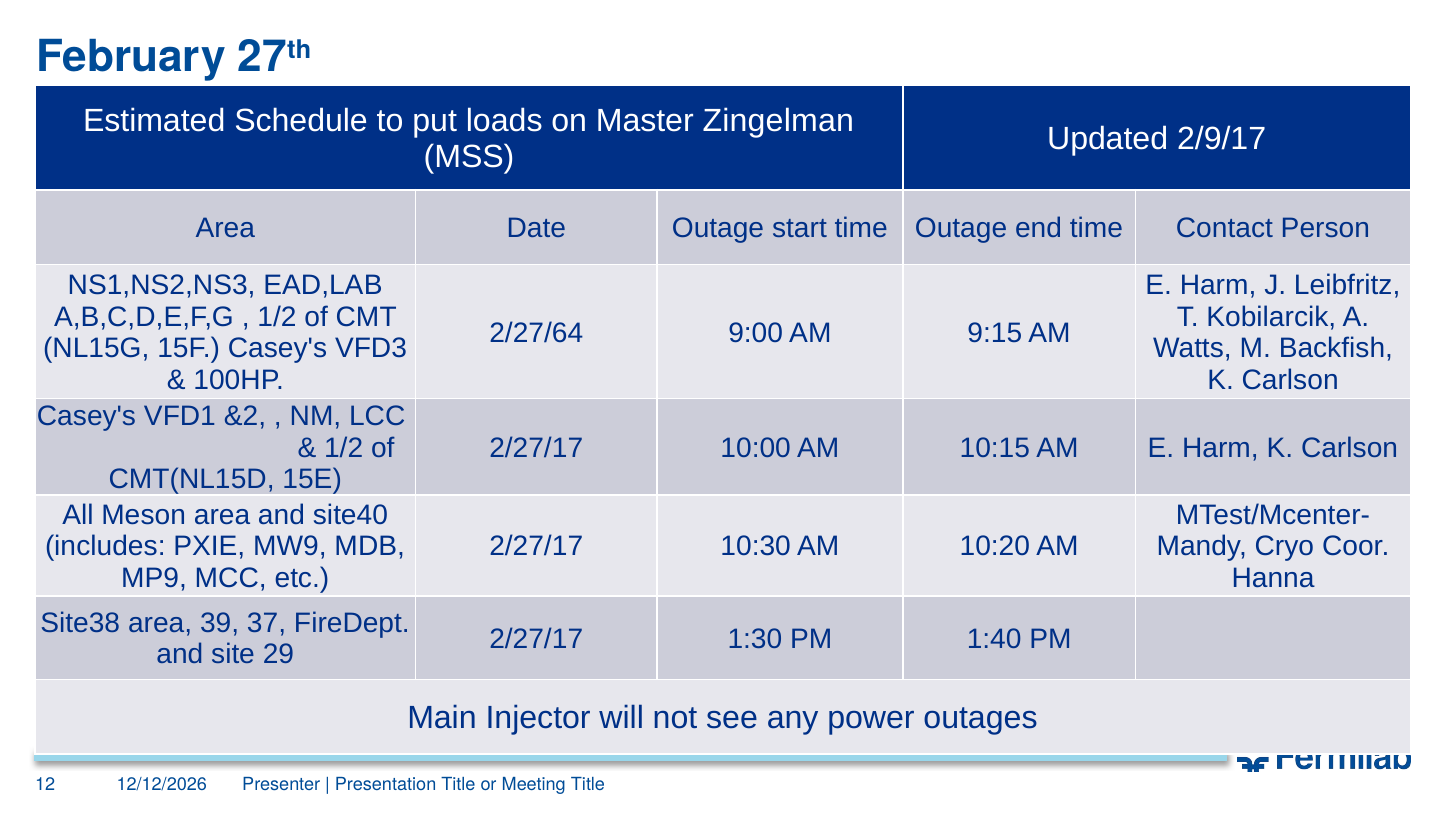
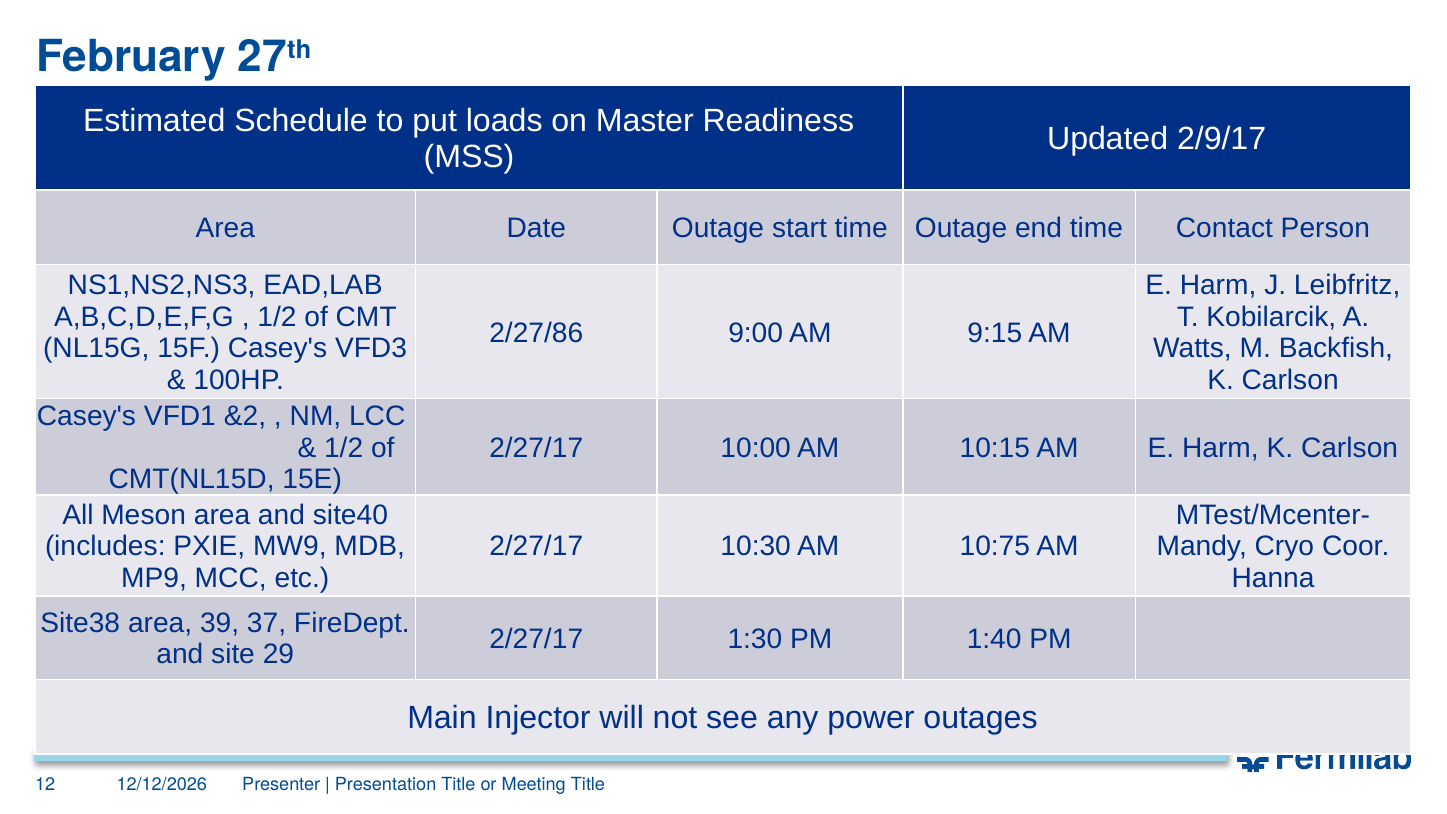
Zingelman: Zingelman -> Readiness
2/27/64: 2/27/64 -> 2/27/86
10:20: 10:20 -> 10:75
